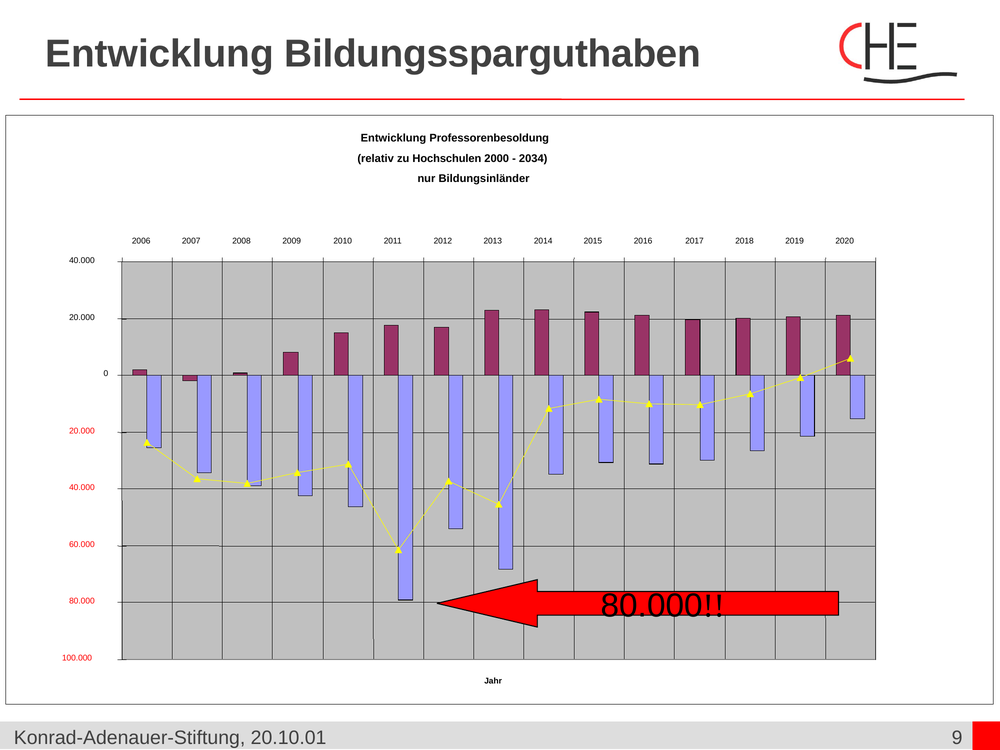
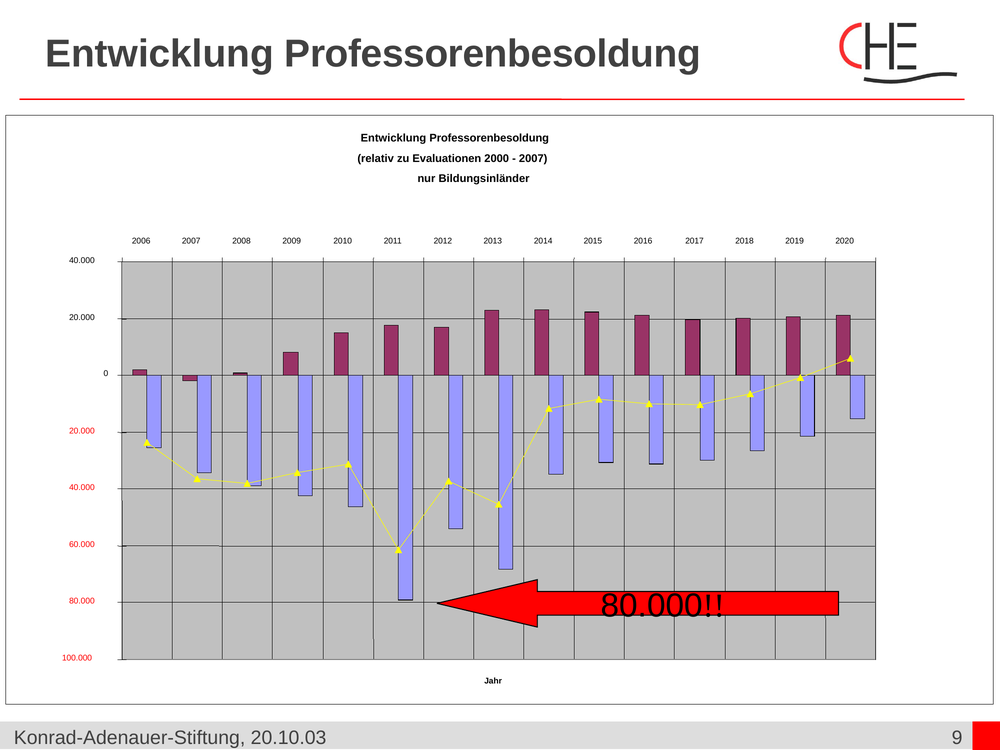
Bildungssparguthaben at (493, 54): Bildungssparguthaben -> Professorenbesoldung
Hochschulen: Hochschulen -> Evaluationen
2034 at (533, 159): 2034 -> 2007
20.10.01: 20.10.01 -> 20.10.03
